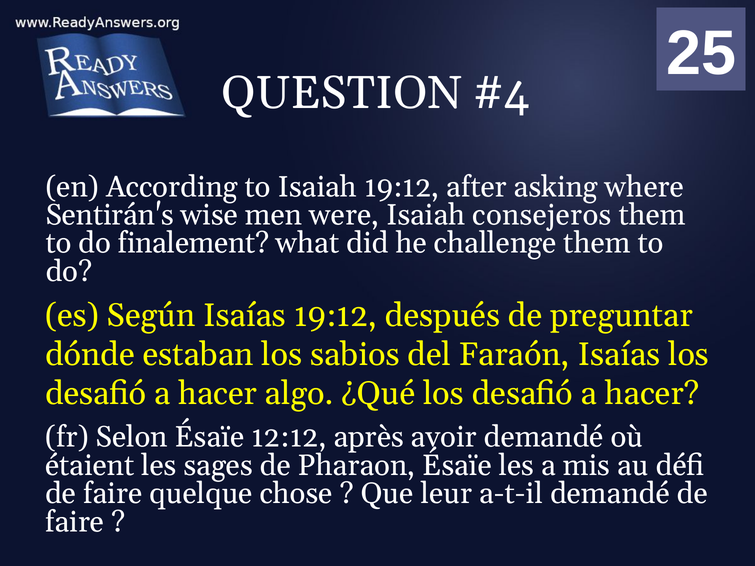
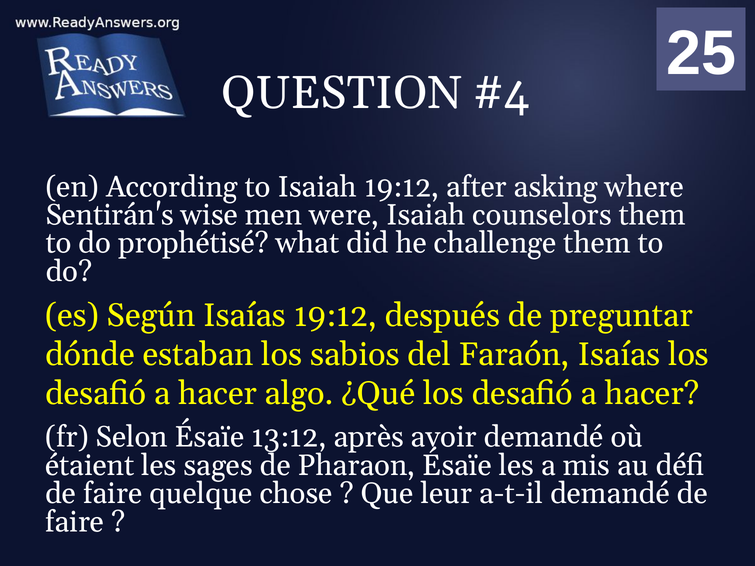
consejeros: consejeros -> counselors
finalement: finalement -> prophétisé
12:12: 12:12 -> 13:12
